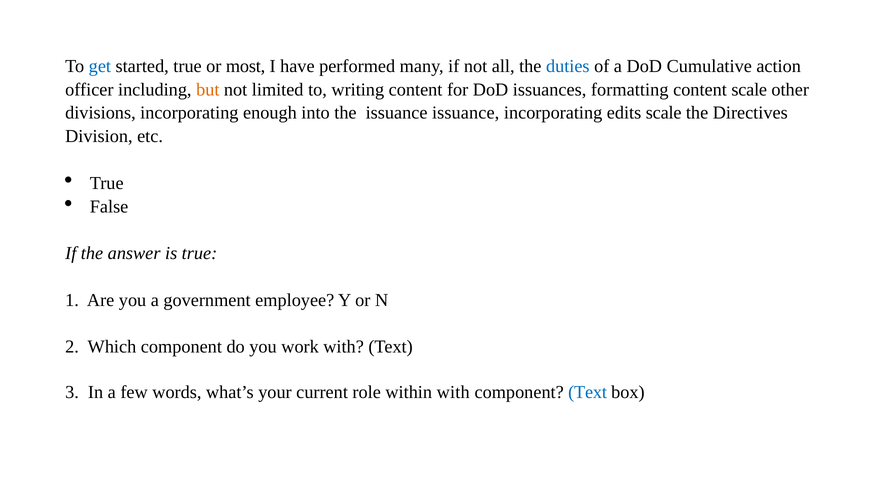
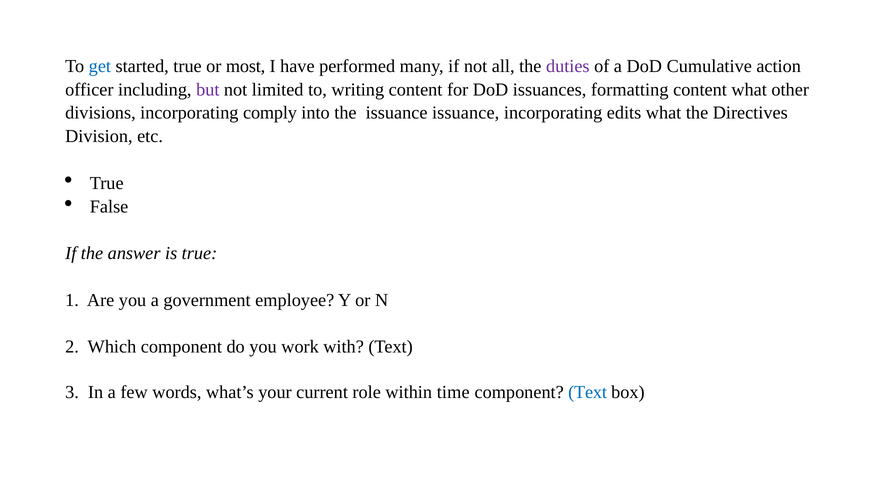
duties colour: blue -> purple
but colour: orange -> purple
content scale: scale -> what
enough: enough -> comply
edits scale: scale -> what
within with: with -> time
